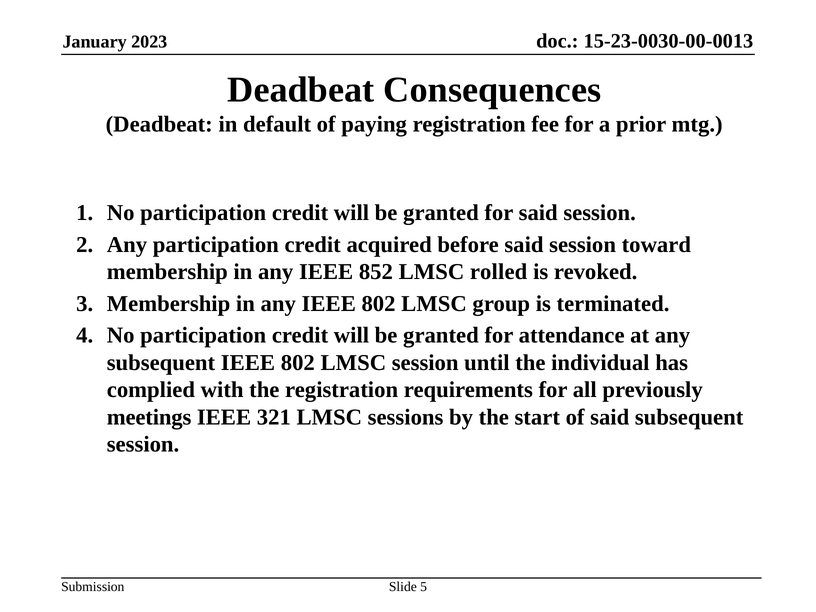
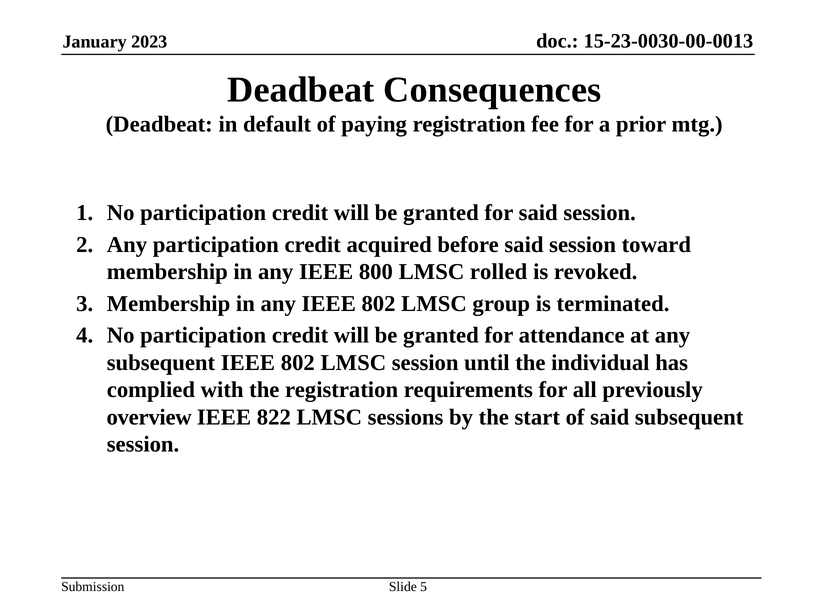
852: 852 -> 800
meetings: meetings -> overview
321: 321 -> 822
